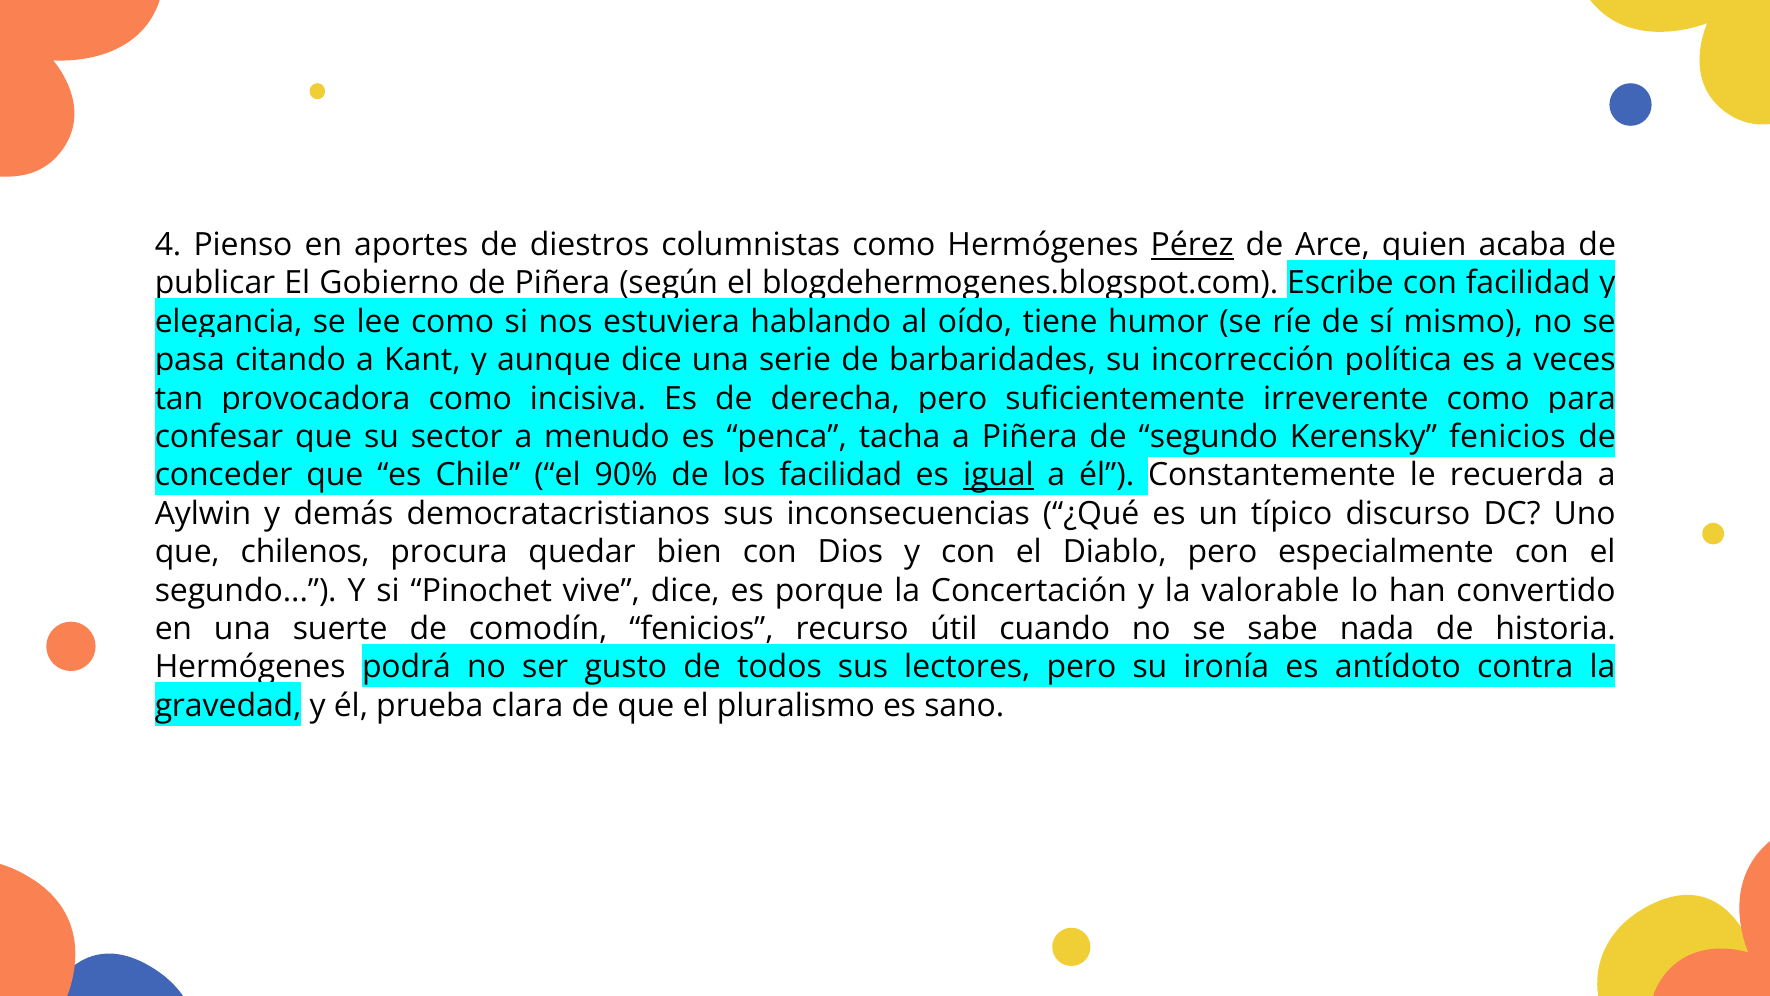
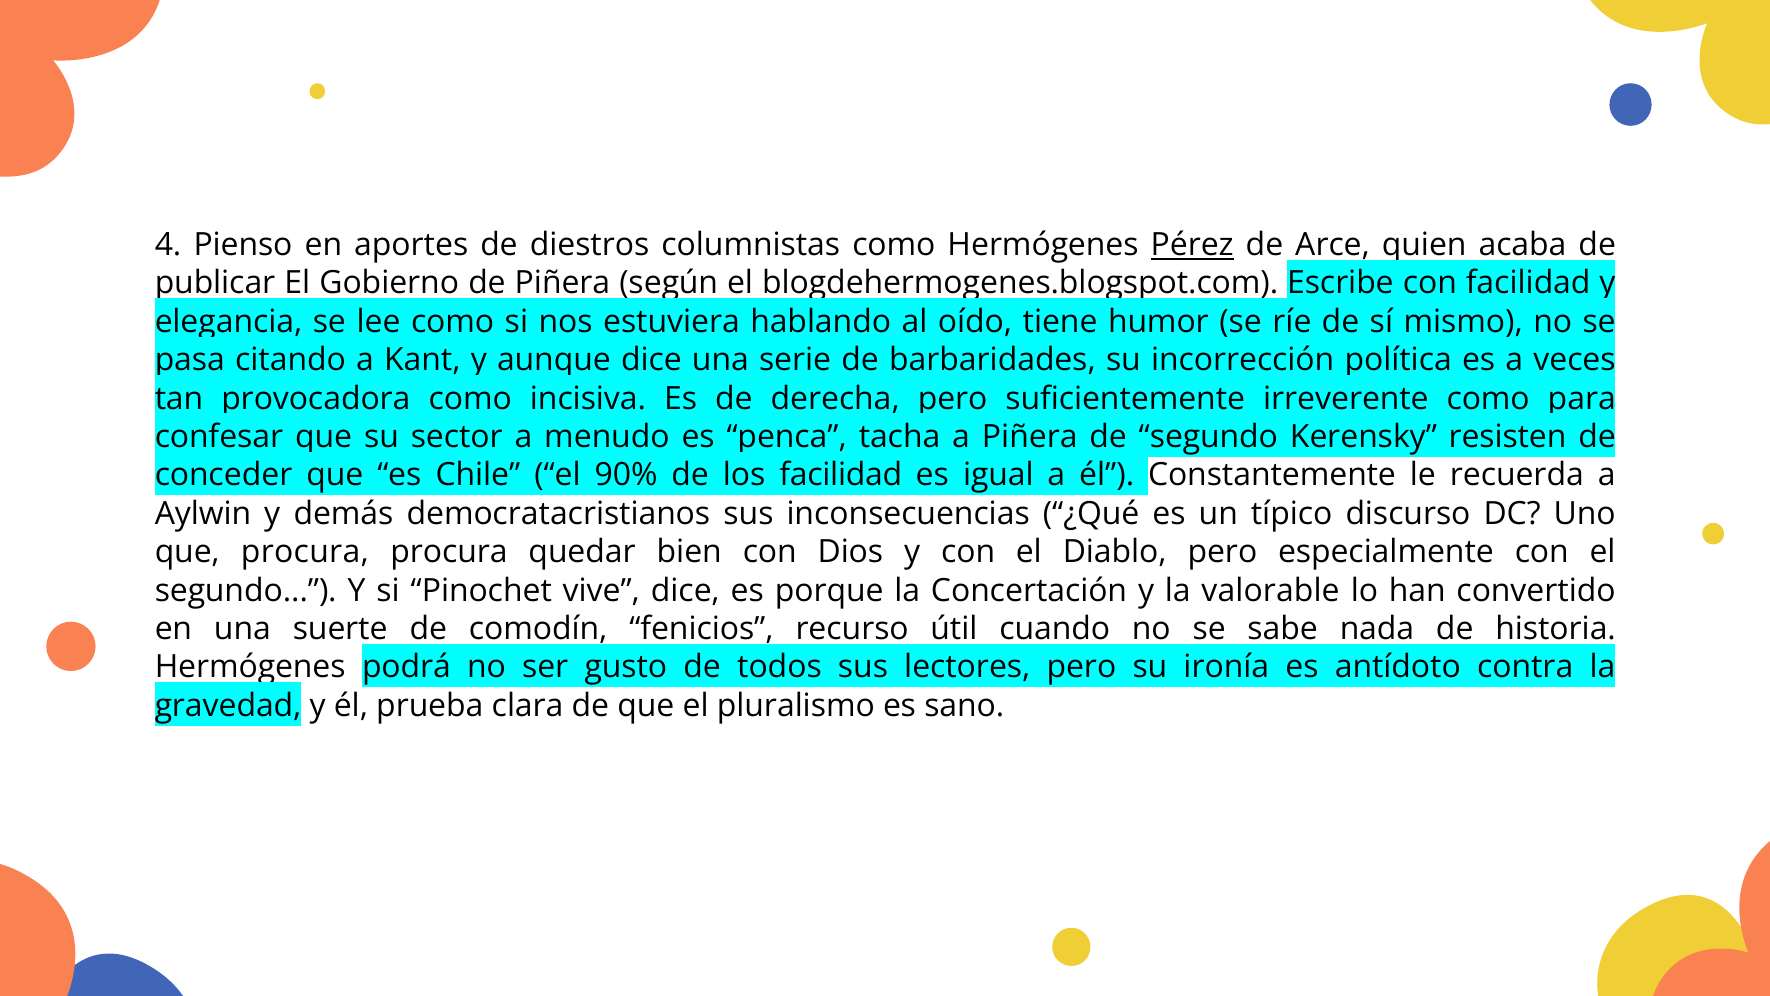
Kerensky fenicios: fenicios -> resisten
igual underline: present -> none
que chilenos: chilenos -> procura
